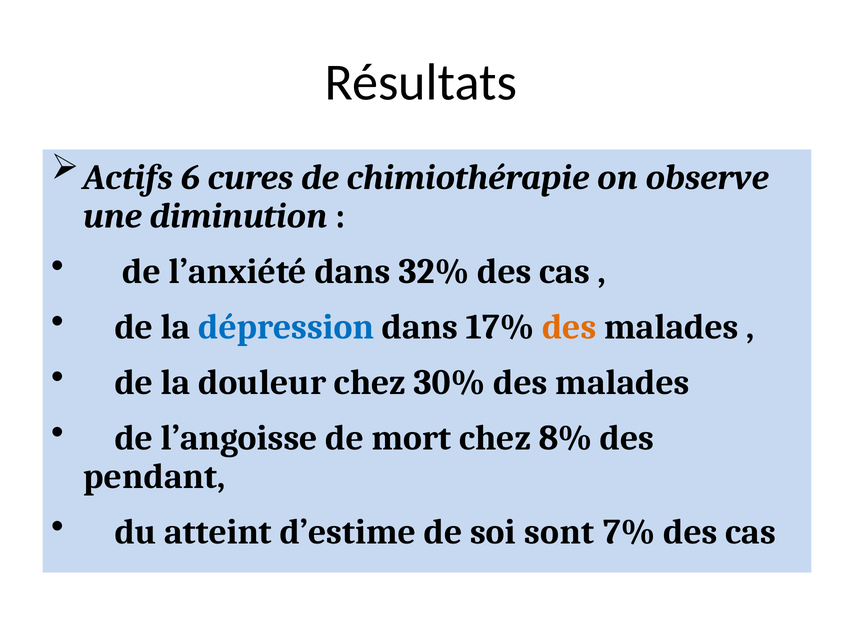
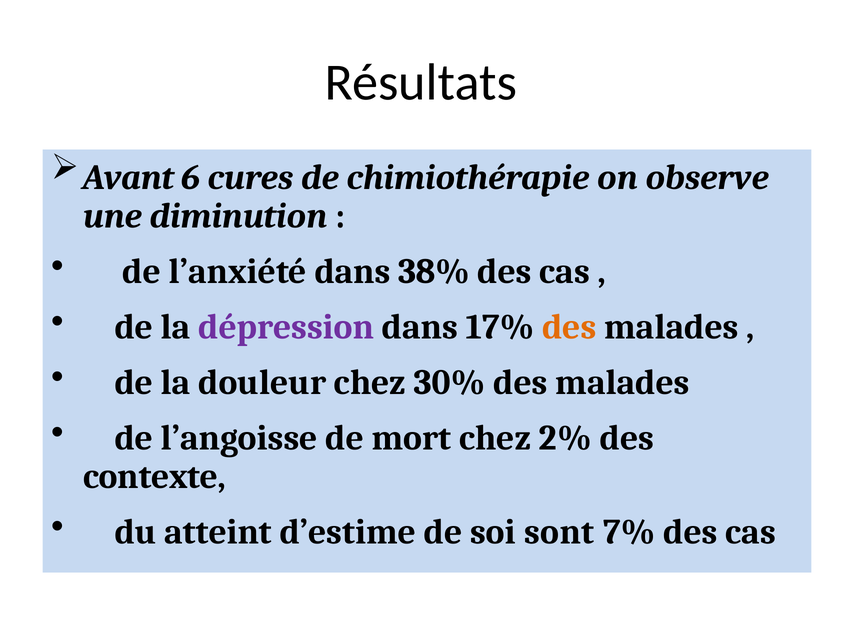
Actifs: Actifs -> Avant
32%: 32% -> 38%
dépression colour: blue -> purple
8%: 8% -> 2%
pendant: pendant -> contexte
